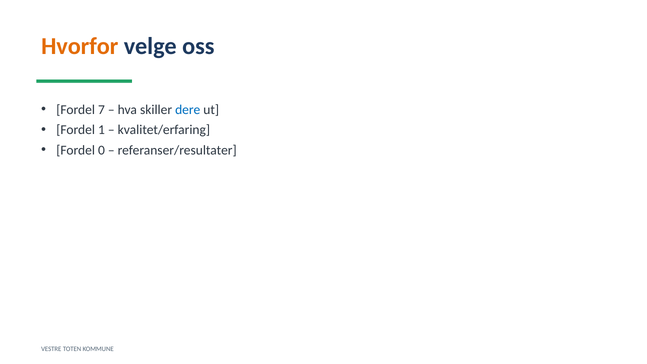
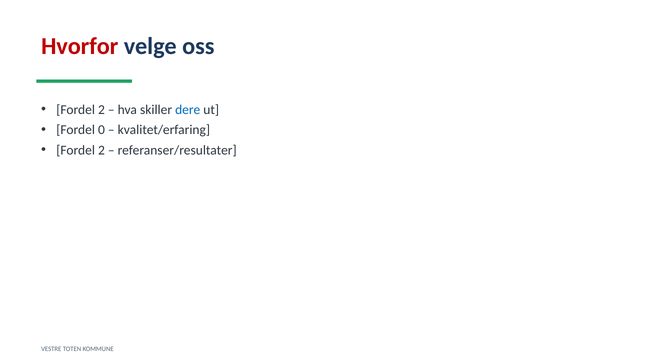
Hvorfor colour: orange -> red
7 at (101, 110): 7 -> 2
1: 1 -> 0
0 at (101, 150): 0 -> 2
